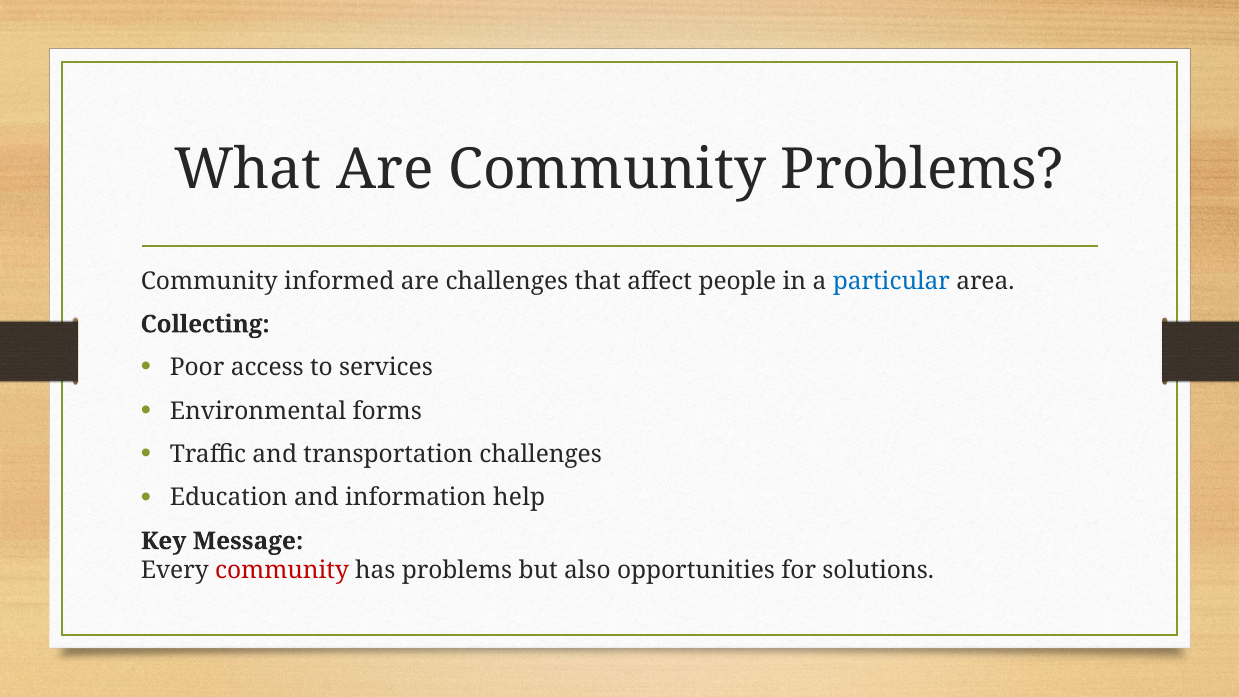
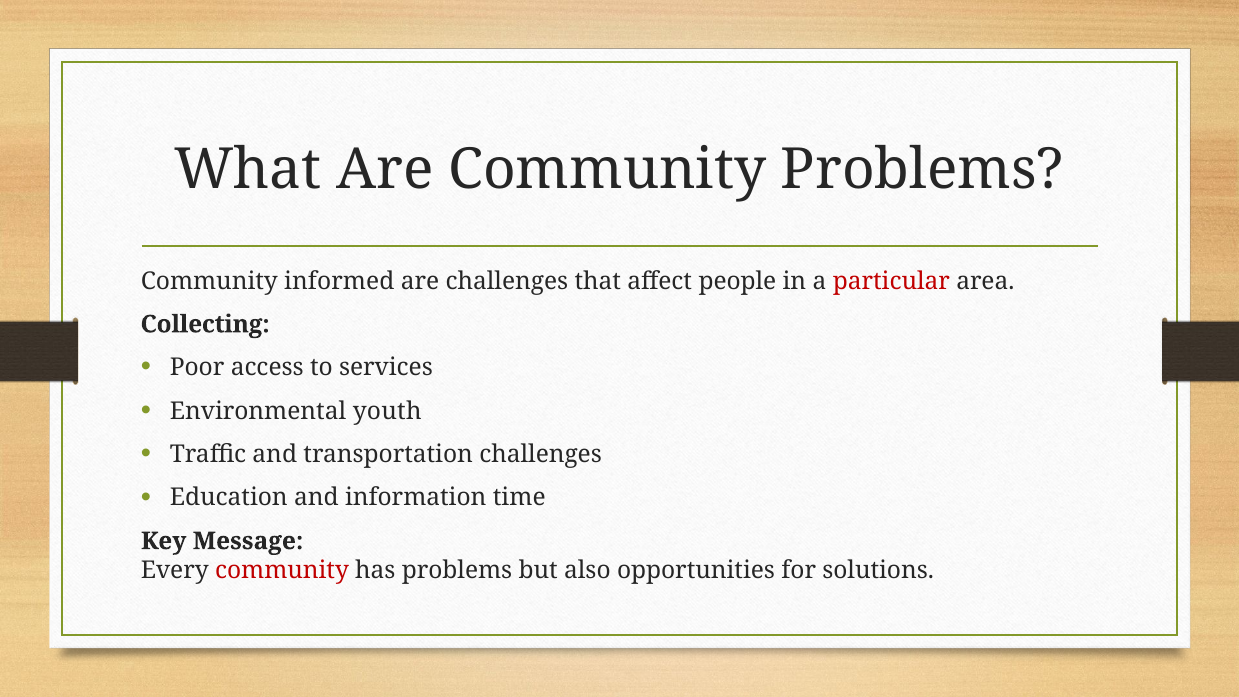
particular colour: blue -> red
forms: forms -> youth
help: help -> time
